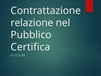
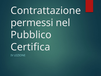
relazione: relazione -> permessi
